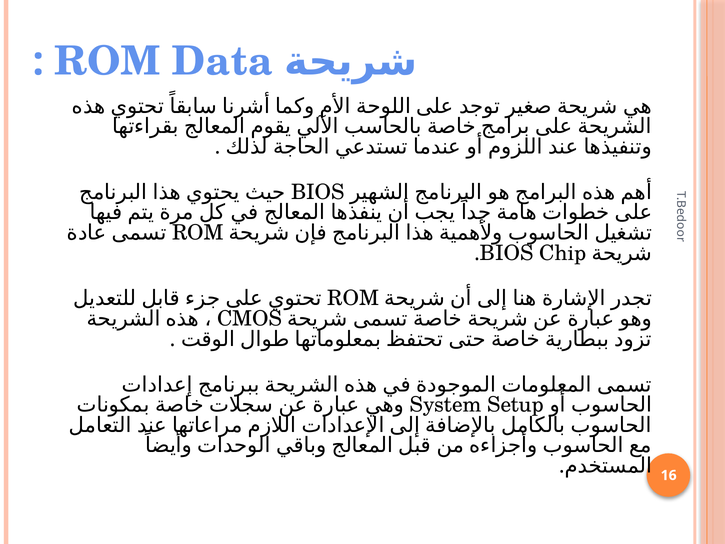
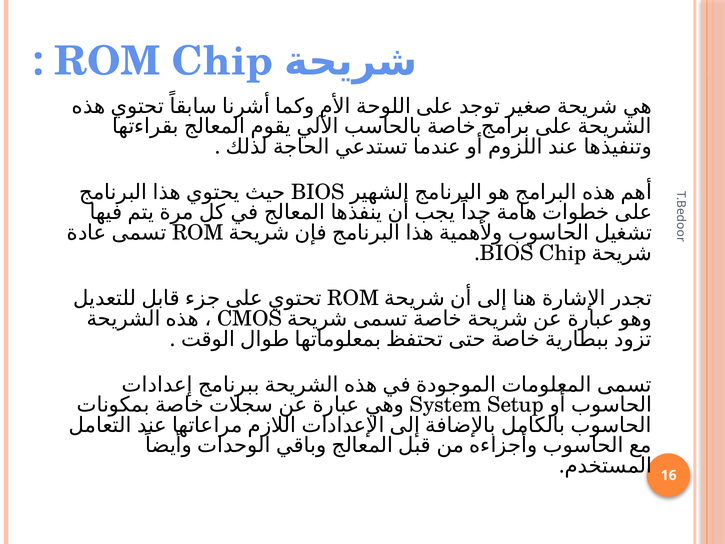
ROM Data: Data -> Chip
